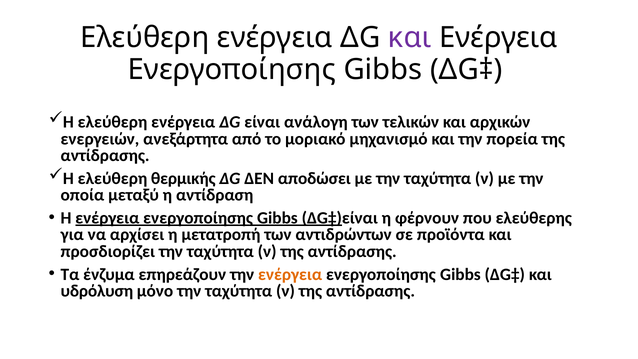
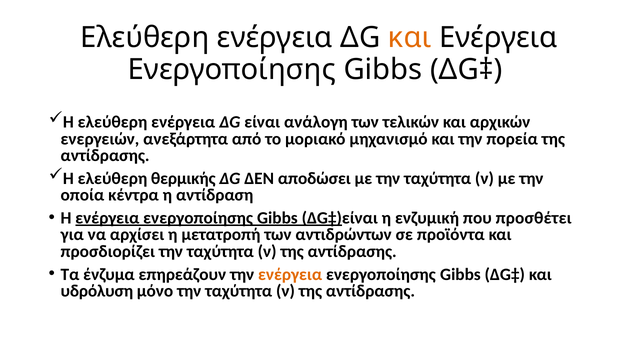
και at (410, 38) colour: purple -> orange
μεταξύ: μεταξύ -> κέντρα
φέρνουν: φέρνουν -> ενζυμική
ελεύθερης: ελεύθερης -> προσθέτει
